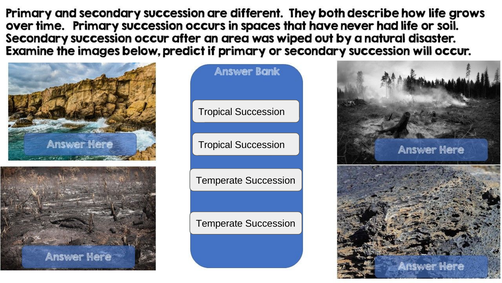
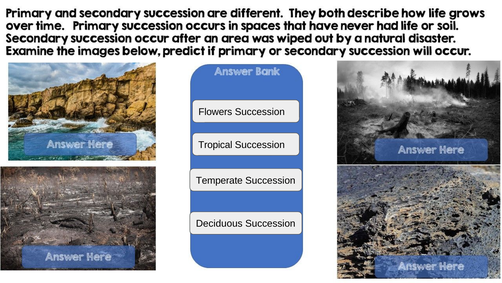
Tropical at (215, 112): Tropical -> Flowers
Temperate at (219, 223): Temperate -> Deciduous
